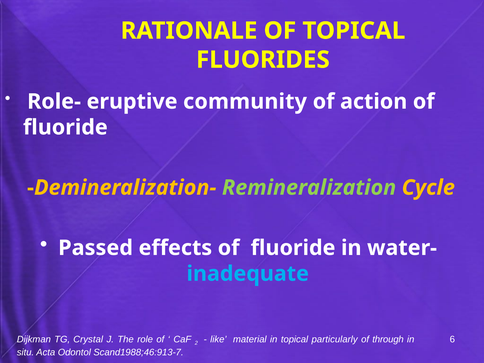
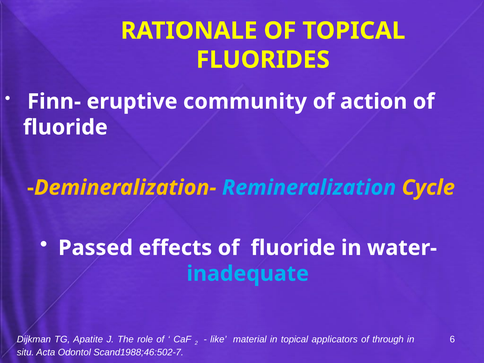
Role-: Role- -> Finn-
Remineralization colour: light green -> light blue
Crystal: Crystal -> Apatite
particularly: particularly -> applicators
Scand1988;46:913-7: Scand1988;46:913-7 -> Scand1988;46:502-7
